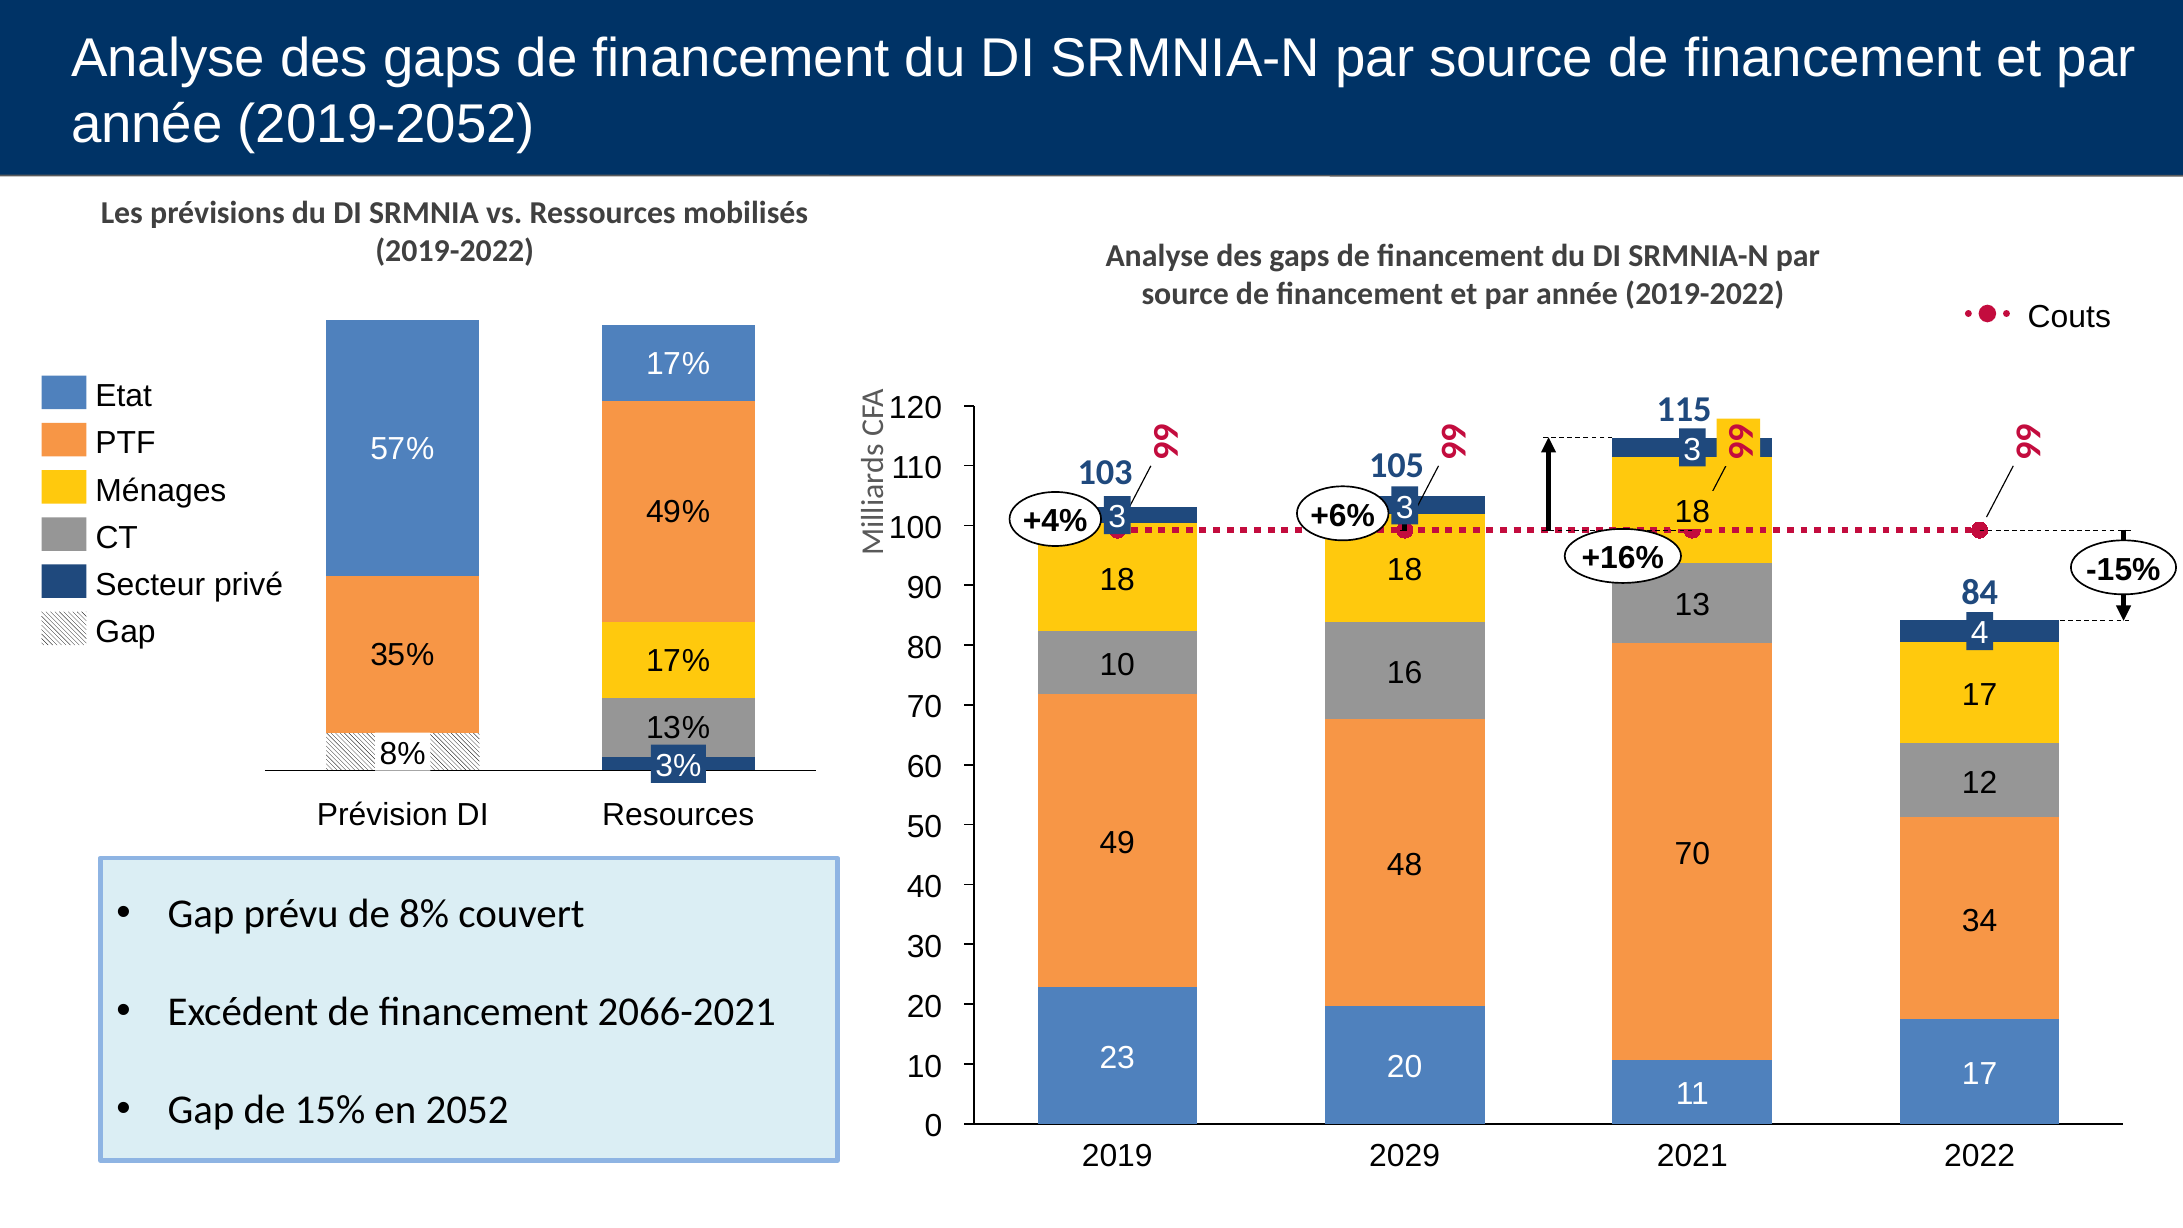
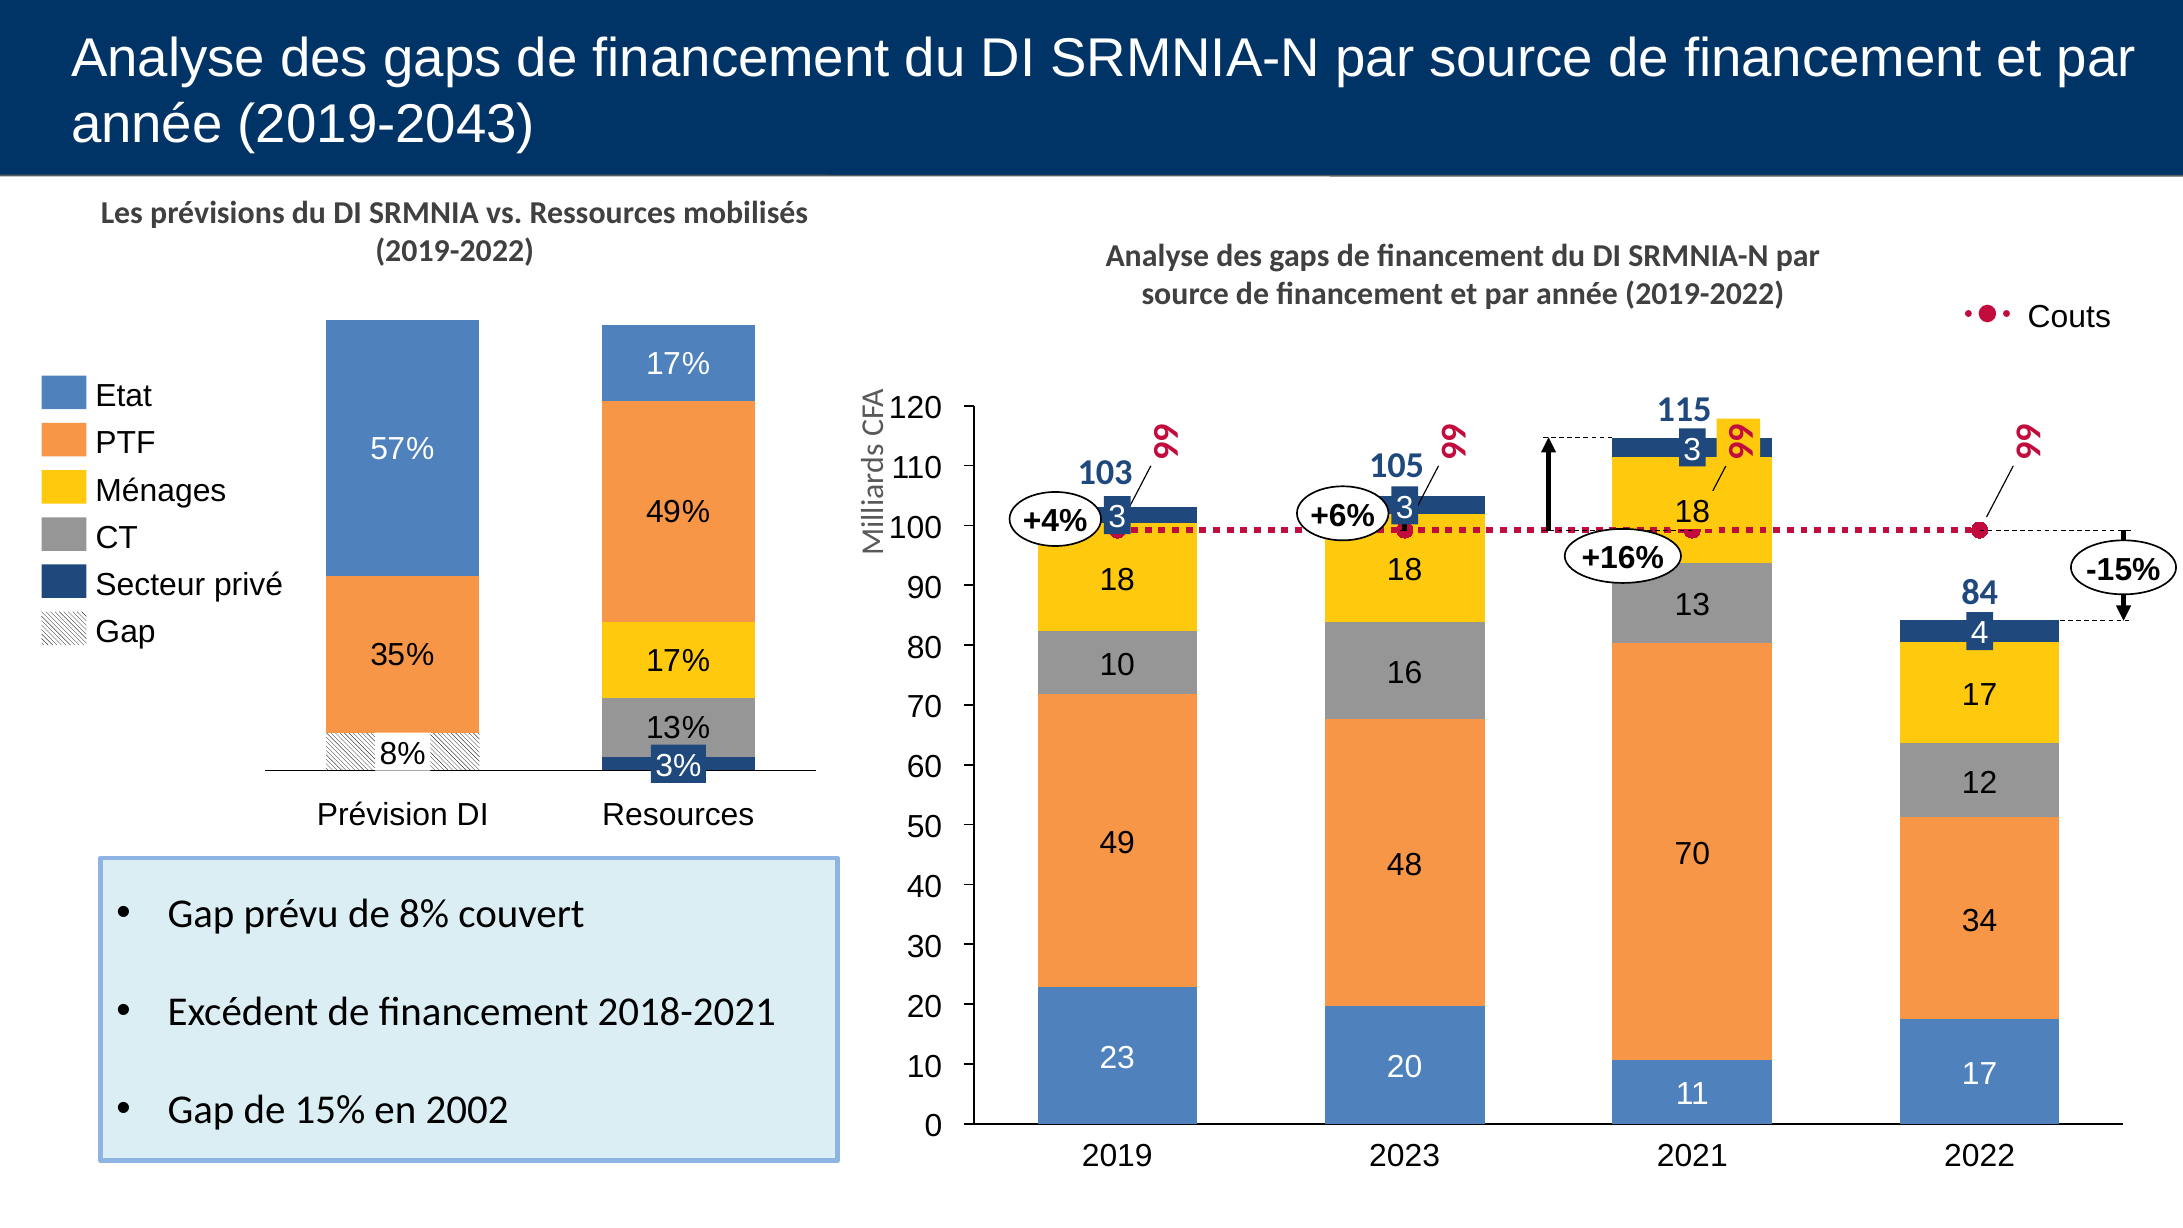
2019-2052: 2019-2052 -> 2019-2043
2066-2021: 2066-2021 -> 2018-2021
2052: 2052 -> 2002
2029: 2029 -> 2023
